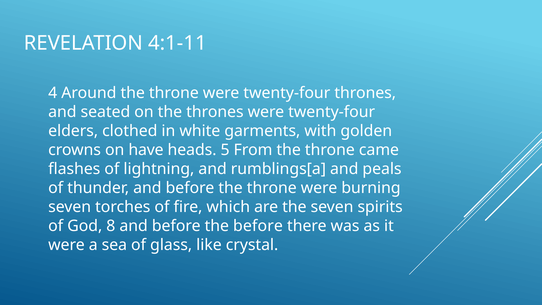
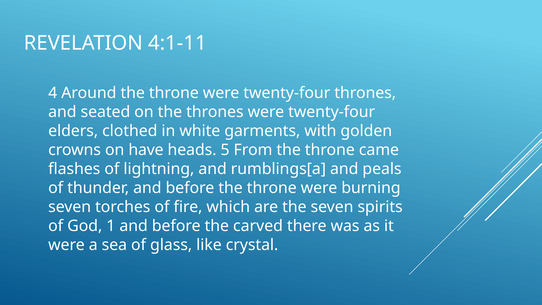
8: 8 -> 1
the before: before -> carved
